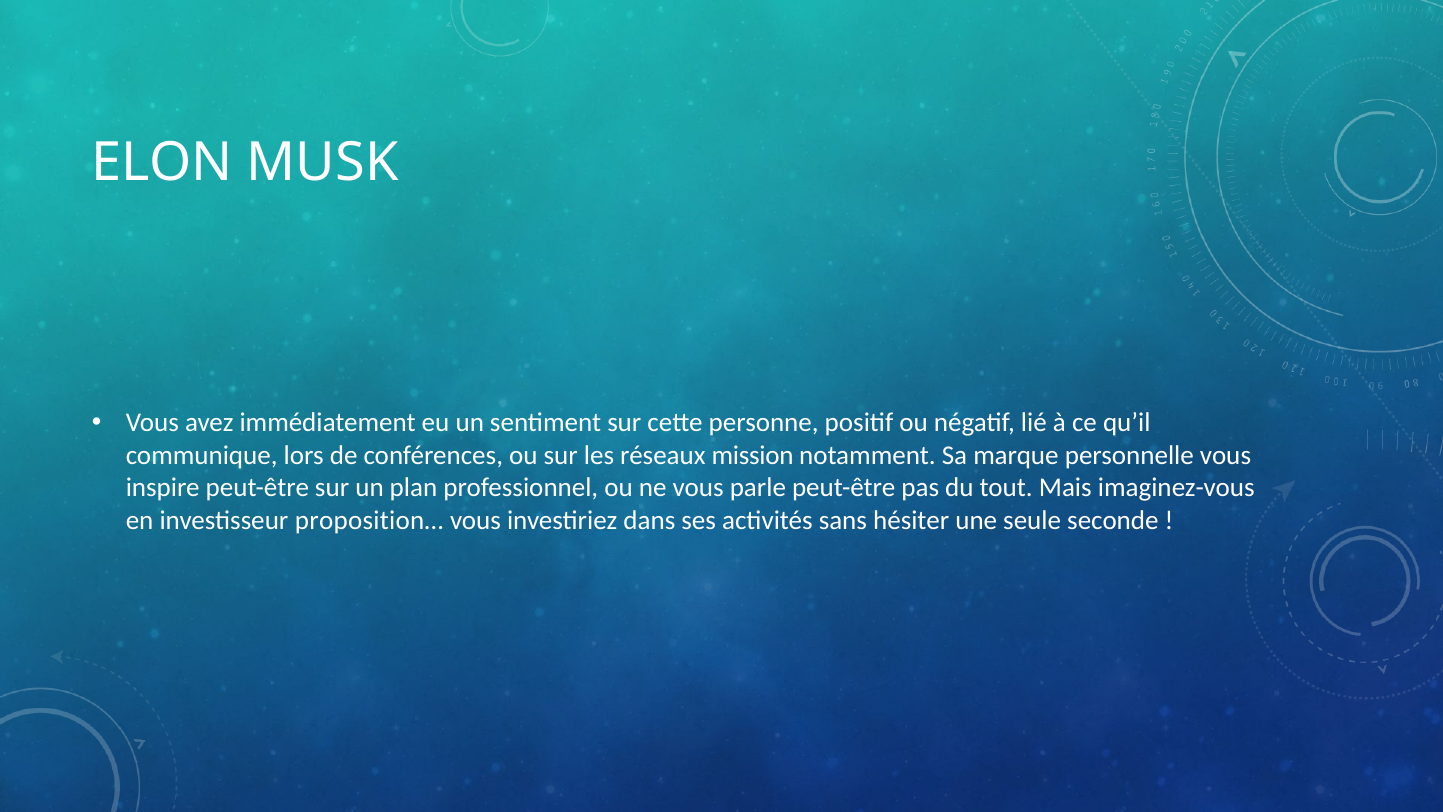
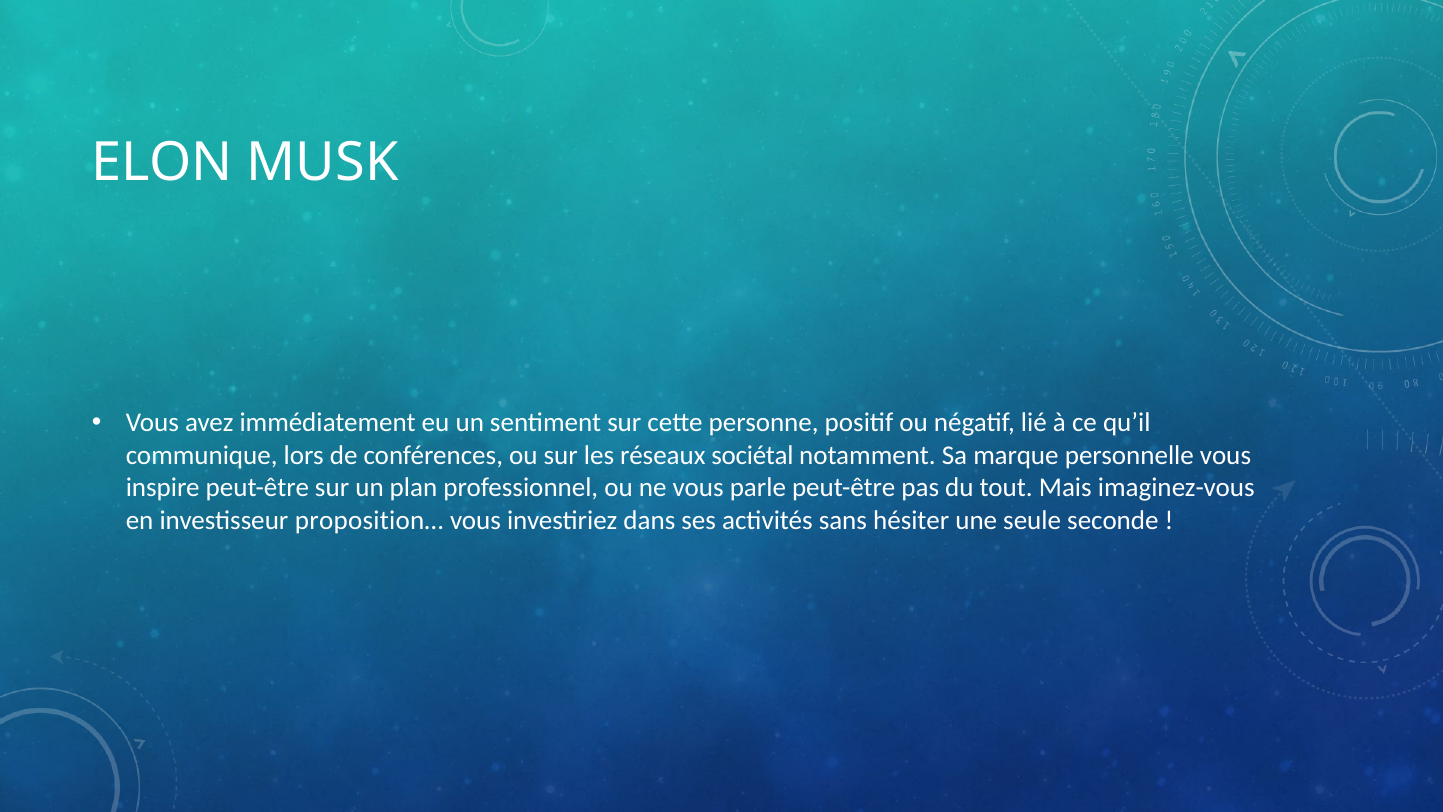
mission: mission -> sociétal
